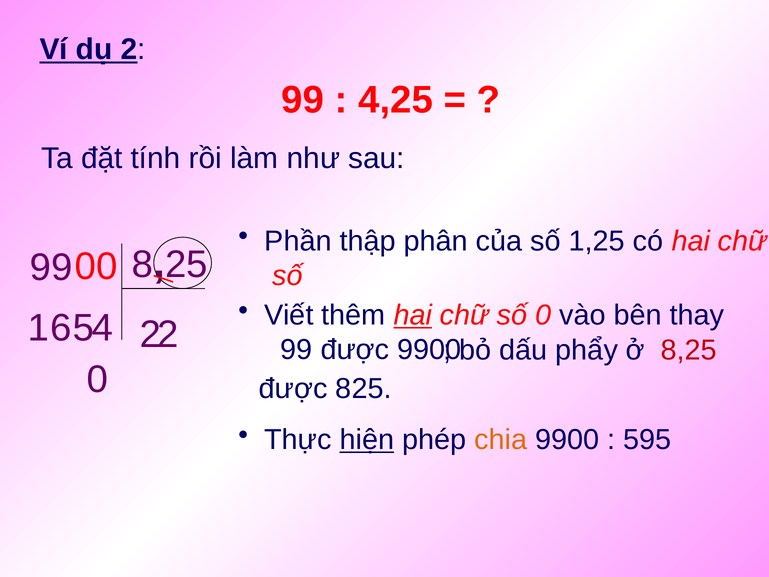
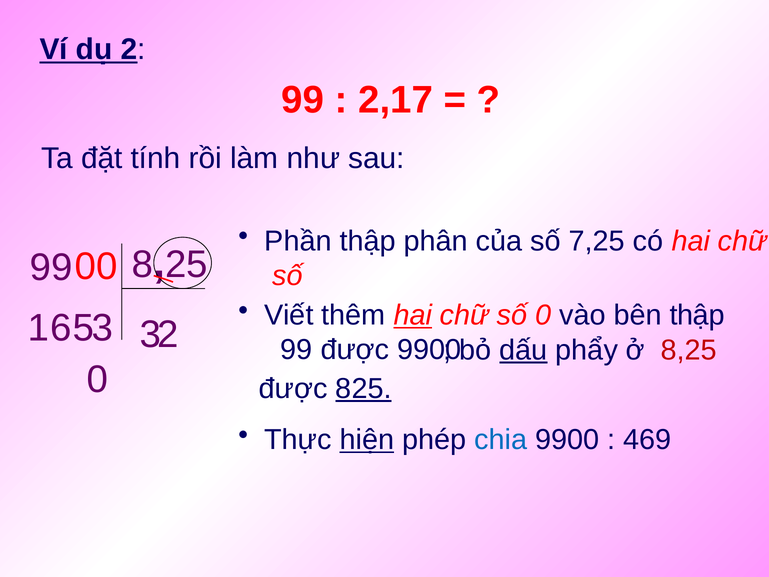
4,25: 4,25 -> 2,17
1,25: 1,25 -> 7,25
bên thay: thay -> thập
1 4: 4 -> 3
5 2: 2 -> 3
dấu underline: none -> present
825 underline: none -> present
chia colour: orange -> blue
595: 595 -> 469
